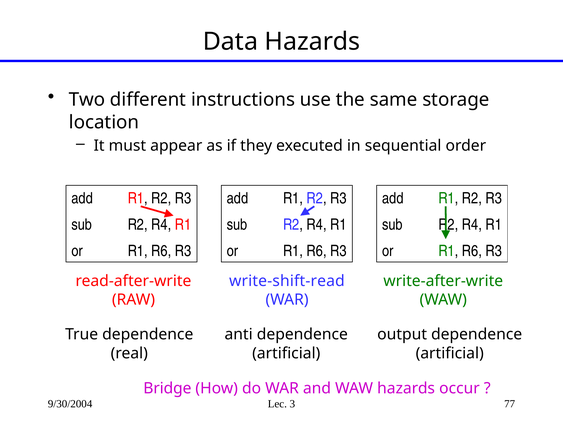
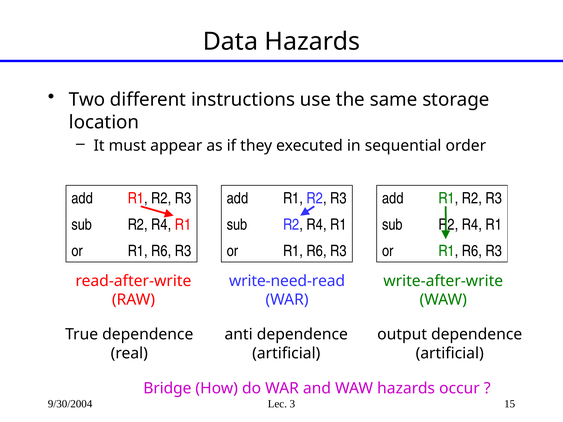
write-shift-read: write-shift-read -> write-need-read
77: 77 -> 15
